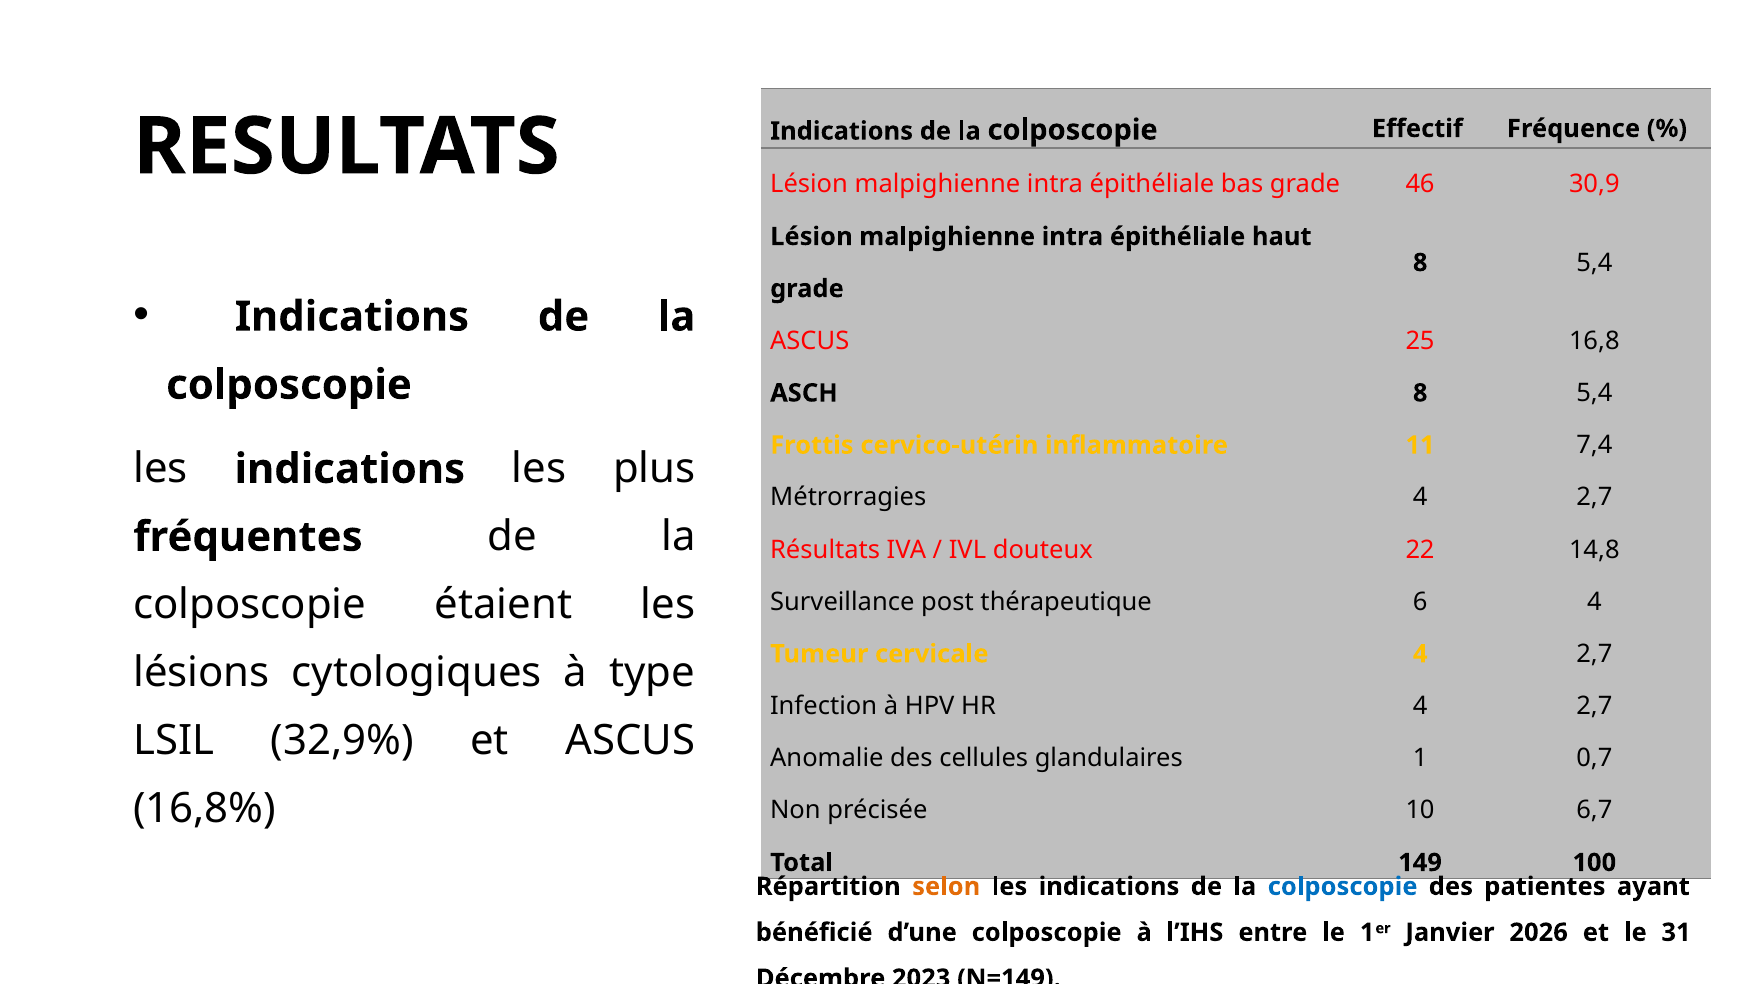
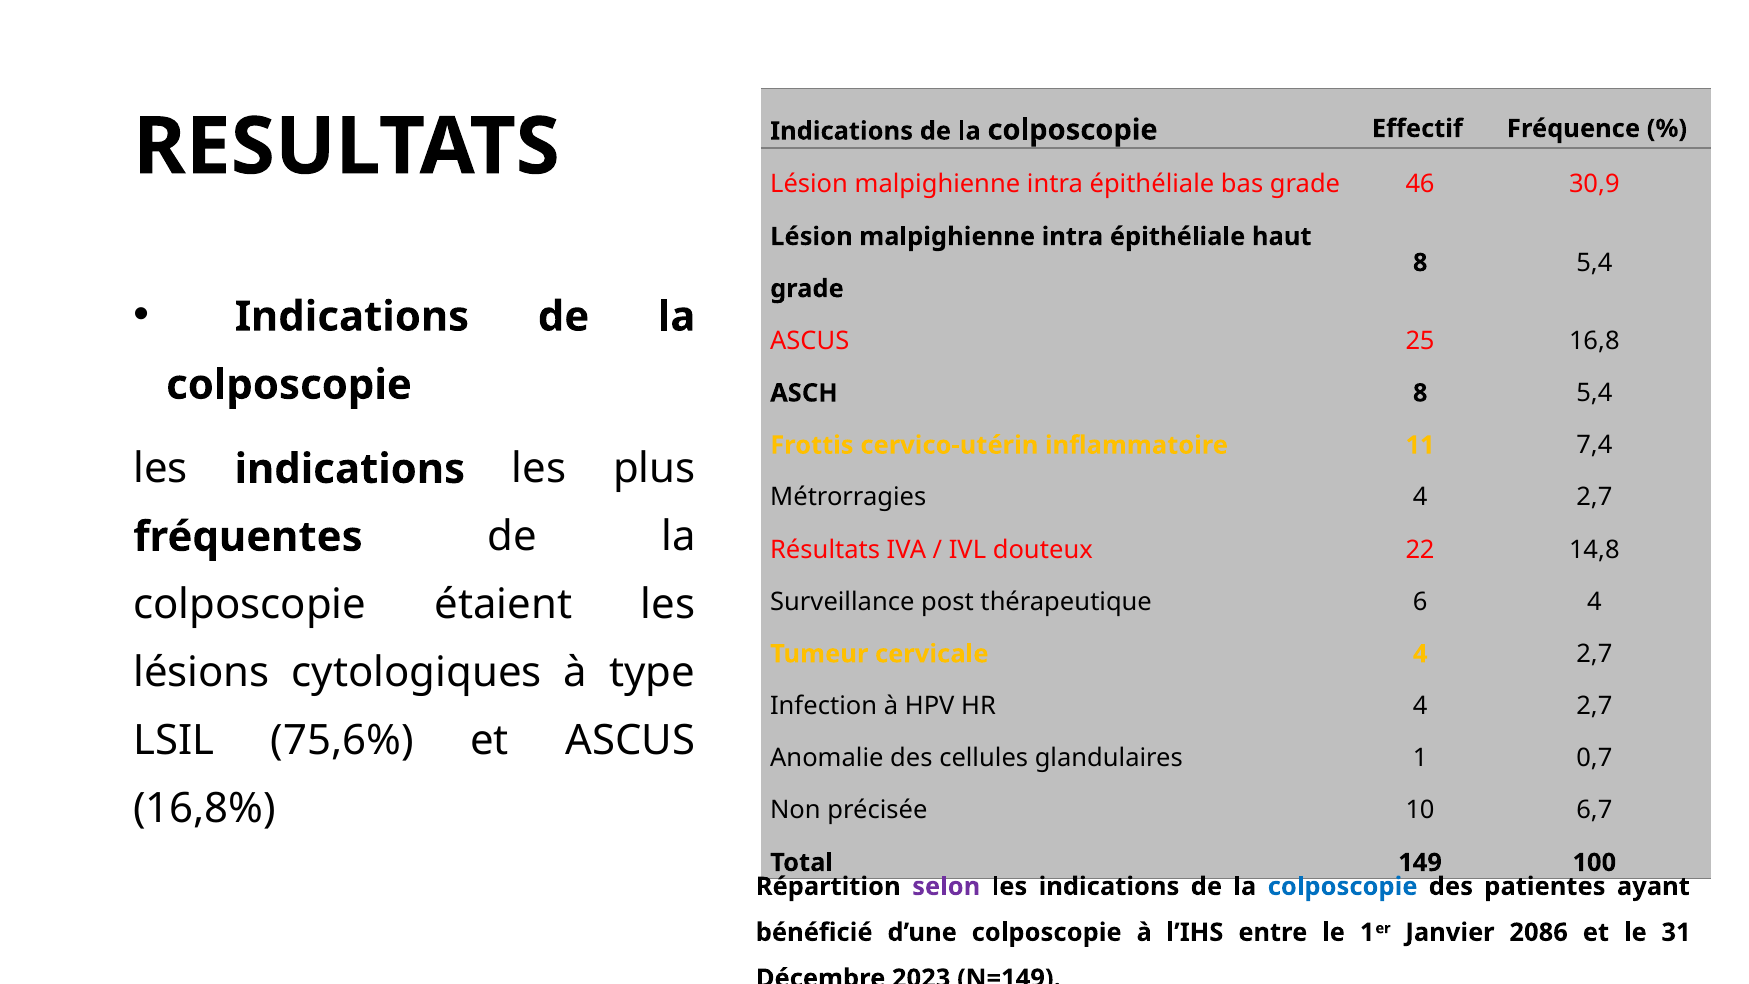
32,9%: 32,9% -> 75,6%
selon colour: orange -> purple
2026: 2026 -> 2086
